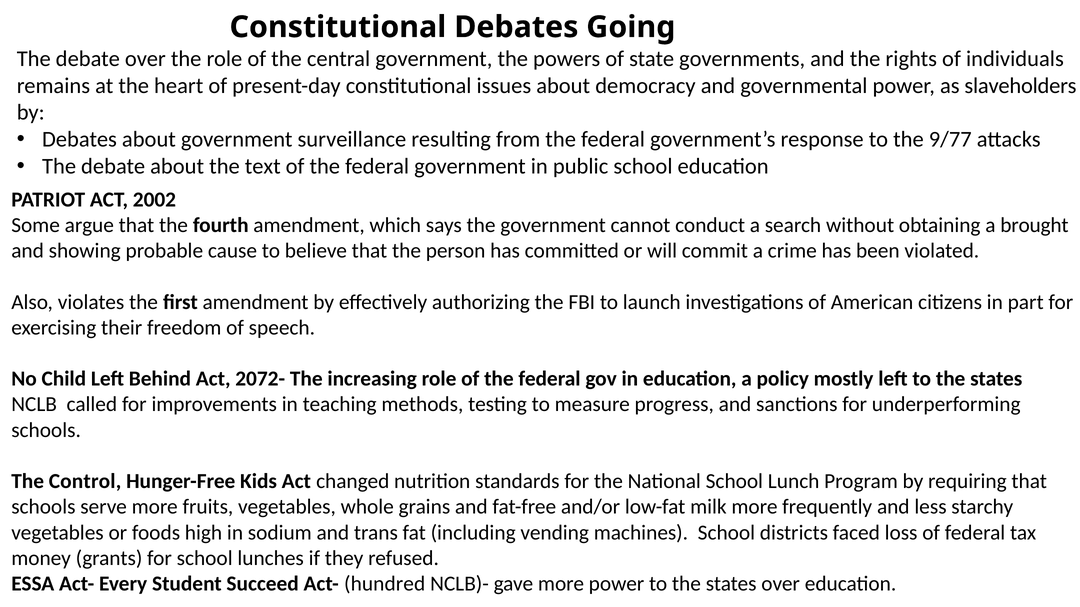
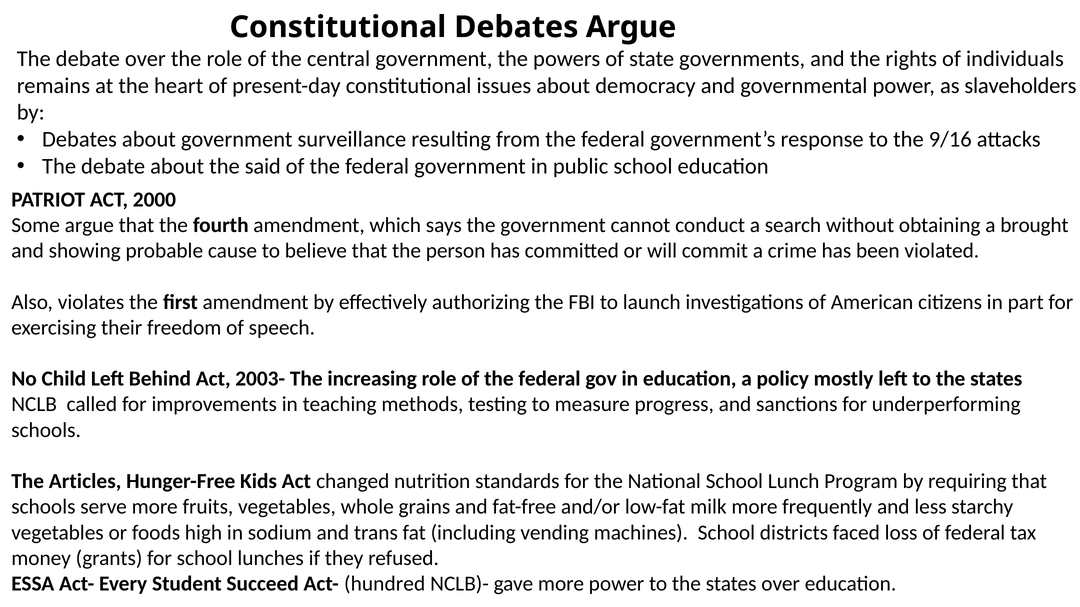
Debates Going: Going -> Argue
9/77: 9/77 -> 9/16
text: text -> said
2002: 2002 -> 2000
2072-: 2072- -> 2003-
Control: Control -> Articles
